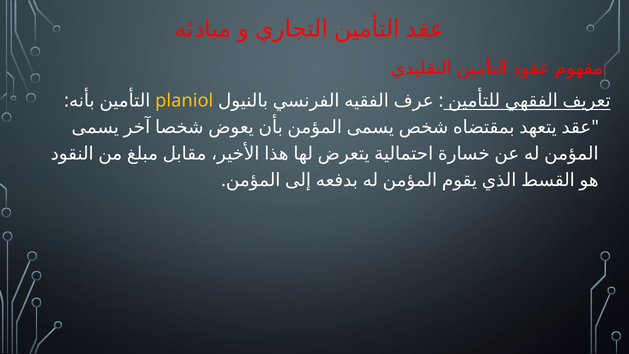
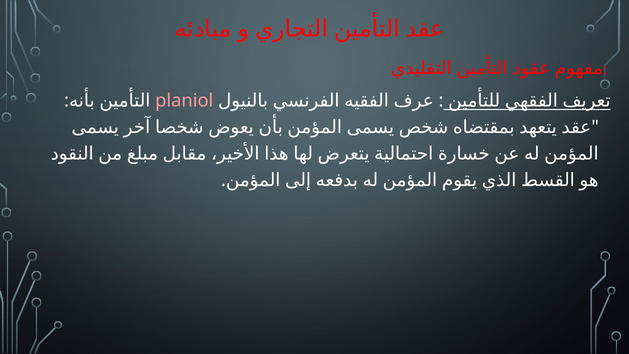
planiol colour: yellow -> pink
